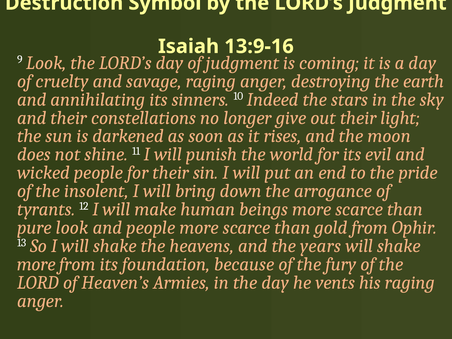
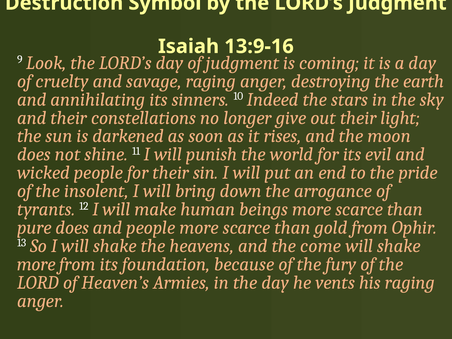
pure look: look -> does
years: years -> come
